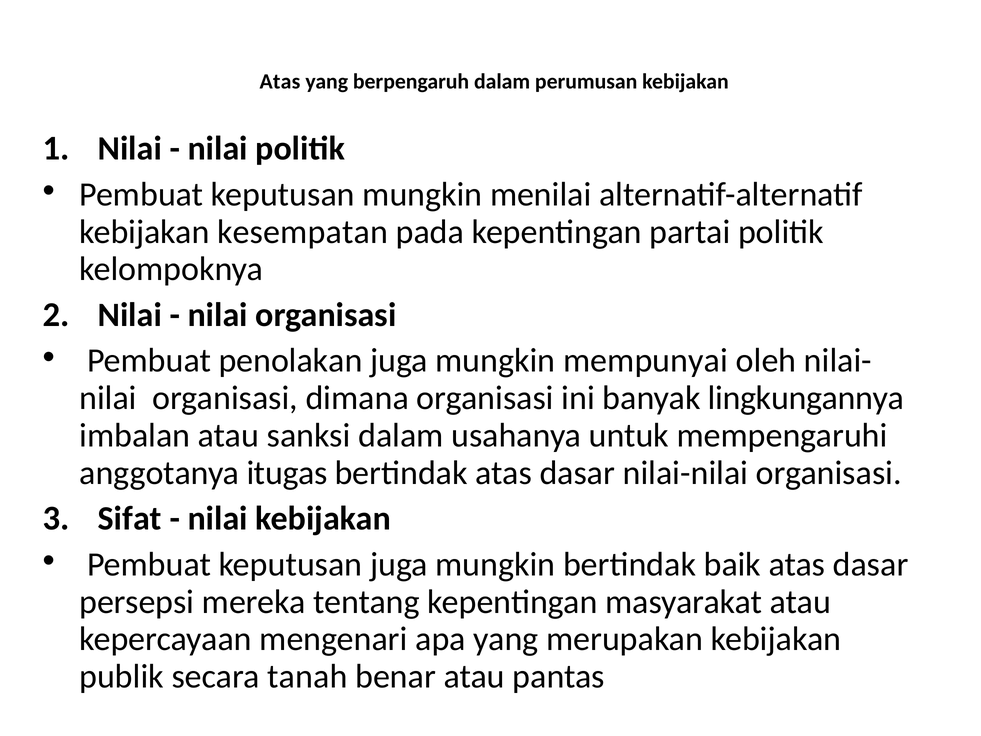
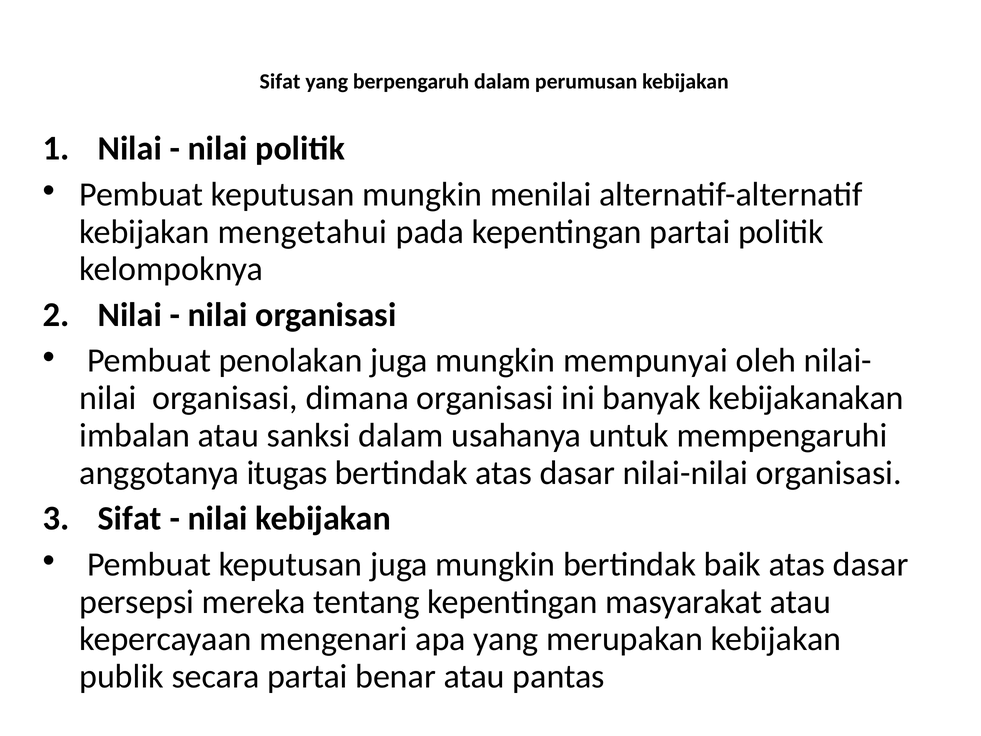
Atas at (280, 81): Atas -> Sifat
kesempatan: kesempatan -> mengetahui
lingkungannya: lingkungannya -> kebijakanakan
secara tanah: tanah -> partai
